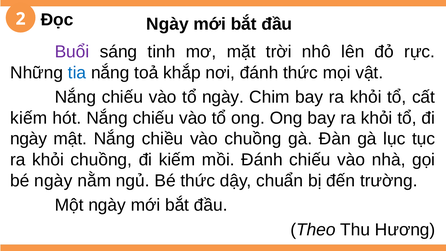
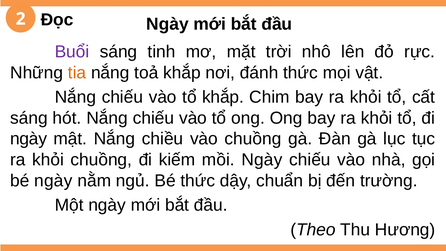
tia colour: blue -> orange
tổ ngày: ngày -> khắp
kiếm at (29, 118): kiếm -> sáng
mồi Đánh: Đánh -> Ngày
